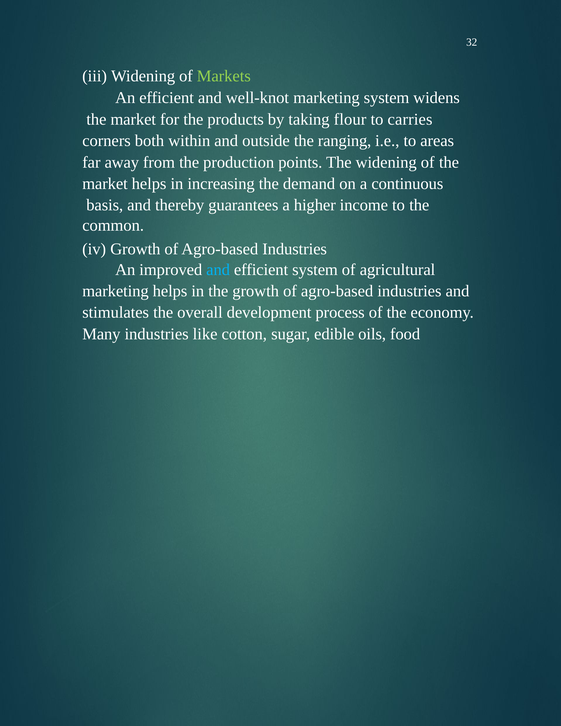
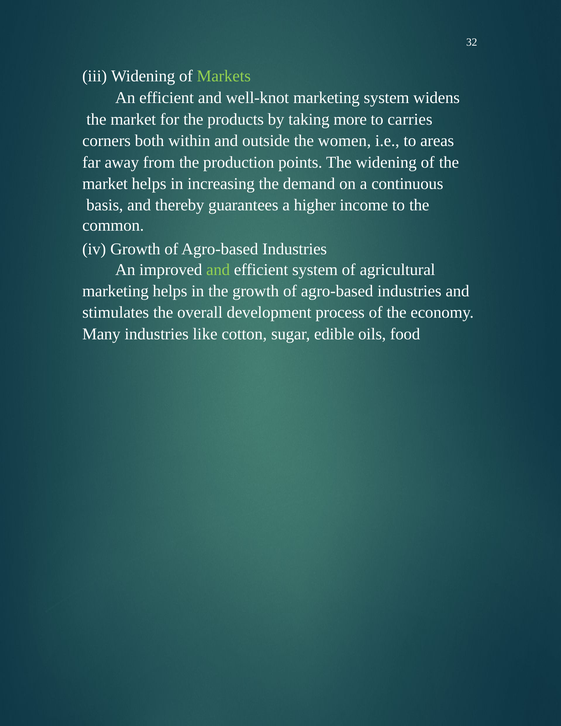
flour: flour -> more
ranging: ranging -> women
and at (218, 270) colour: light blue -> light green
